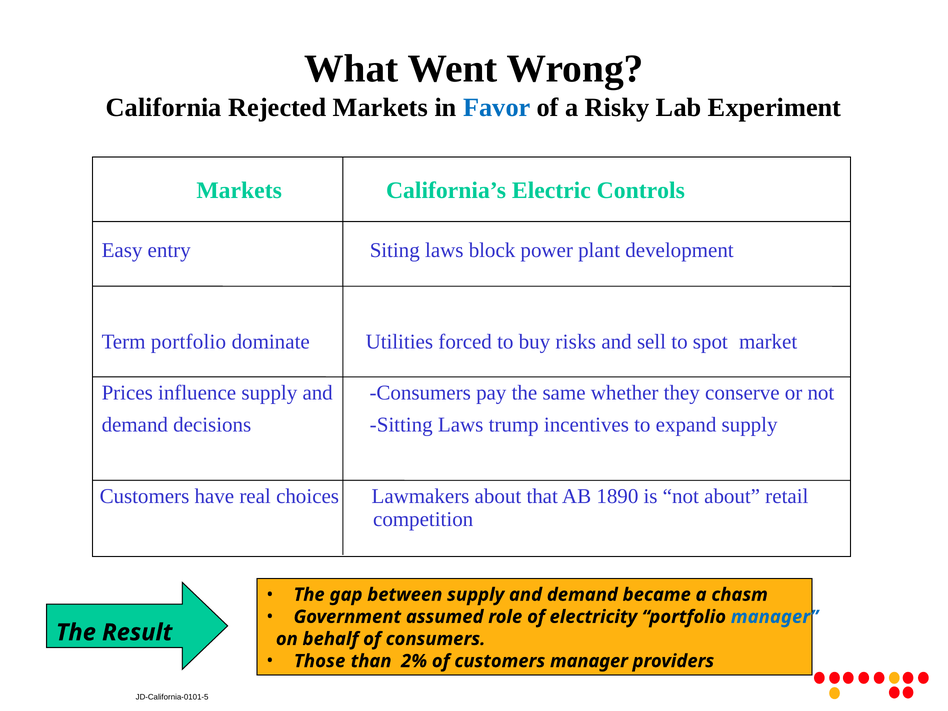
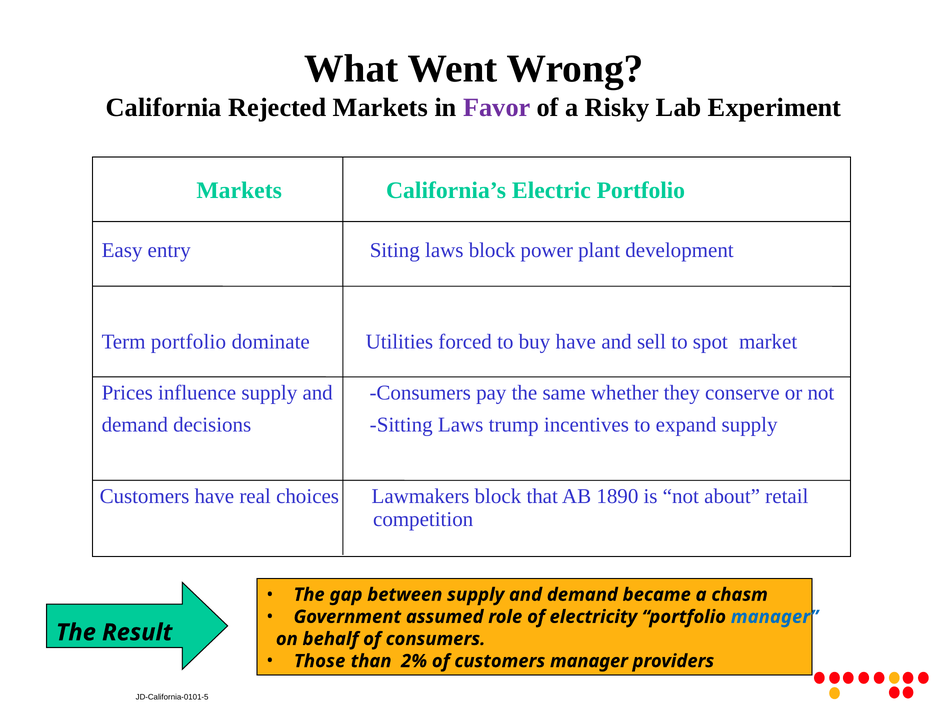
Favor colour: blue -> purple
Electric Controls: Controls -> Portfolio
buy risks: risks -> have
Lawmakers about: about -> block
